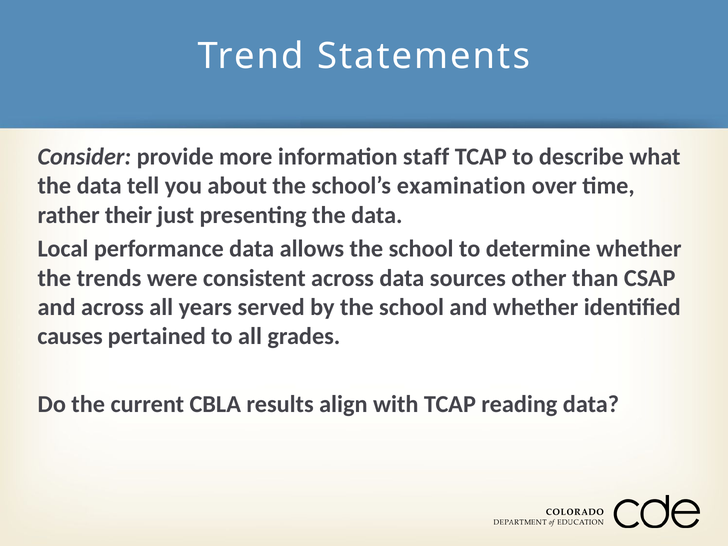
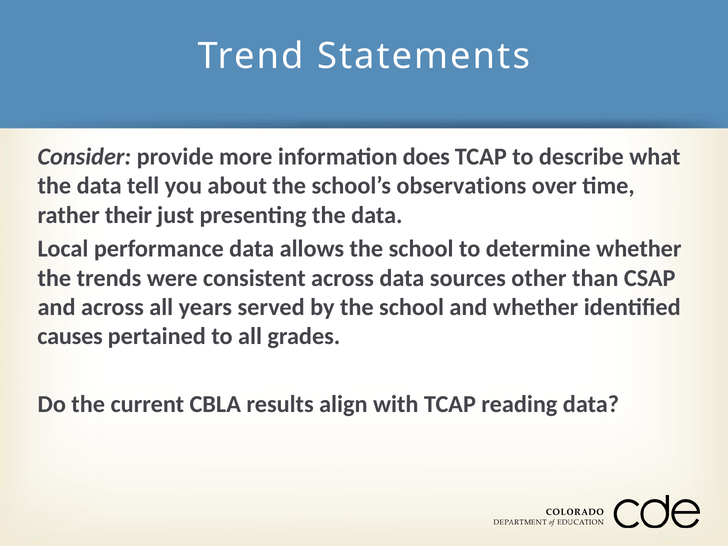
staff: staff -> does
examination: examination -> observations
